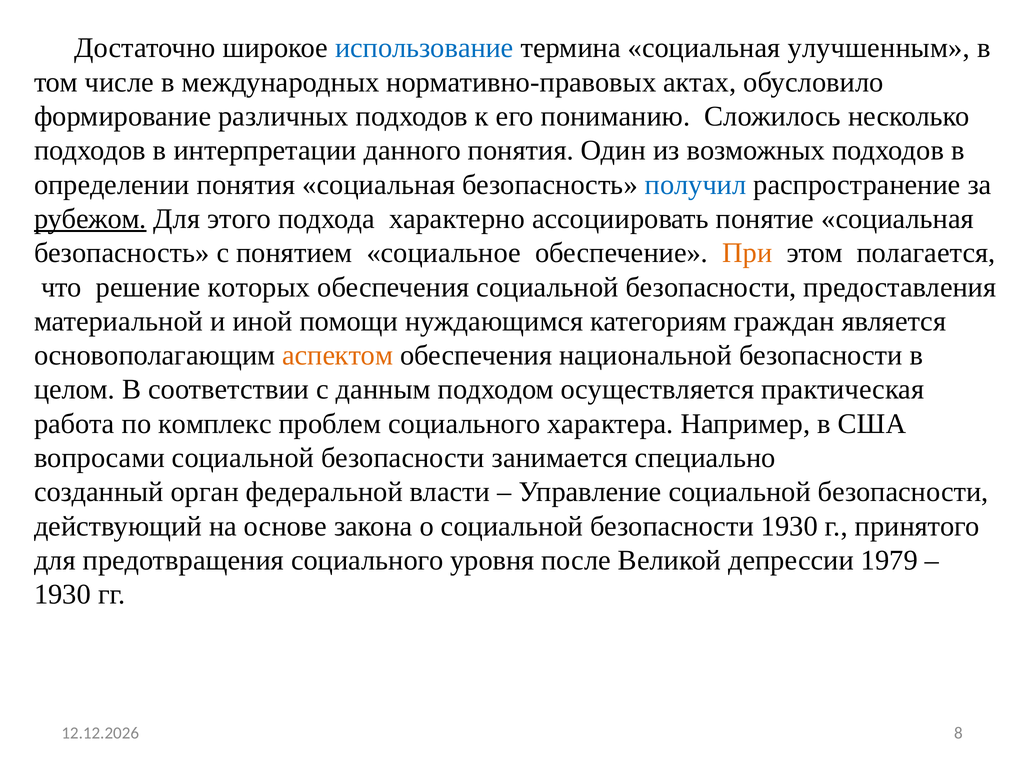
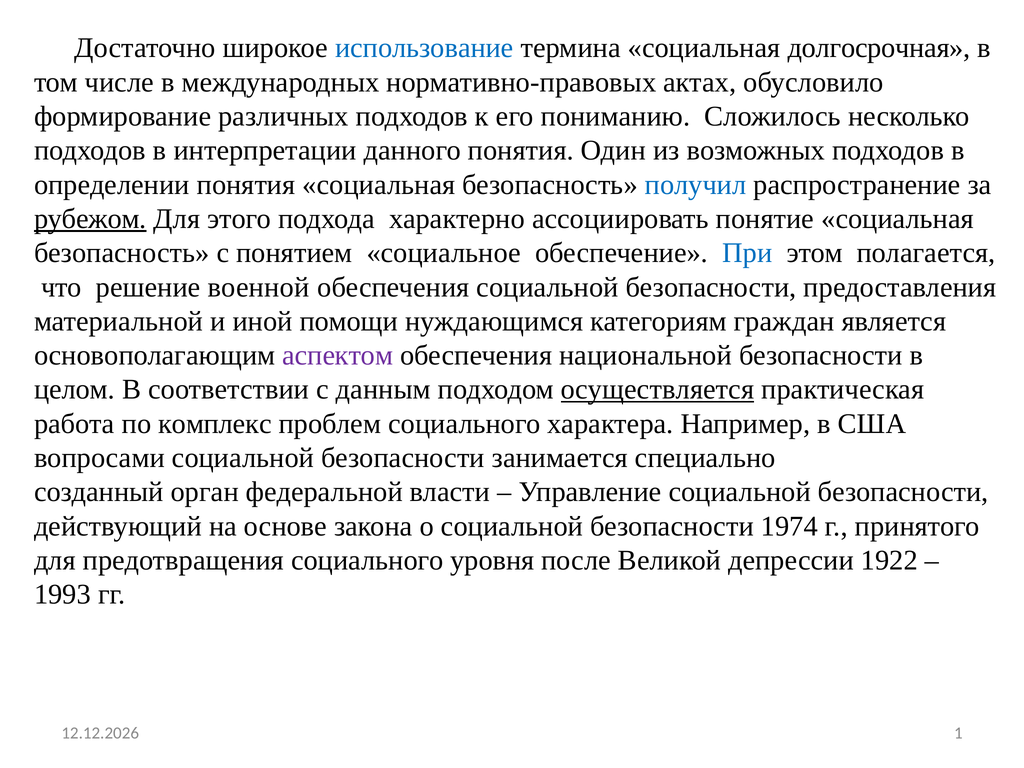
улучшенным: улучшенным -> долгосрочная
При colour: orange -> blue
которых: которых -> военной
аспектом colour: orange -> purple
осуществляется underline: none -> present
безопасности 1930: 1930 -> 1974
1979: 1979 -> 1922
1930 at (62, 594): 1930 -> 1993
8: 8 -> 1
